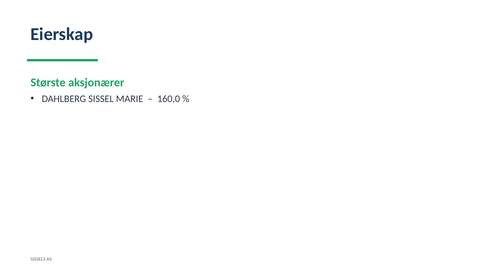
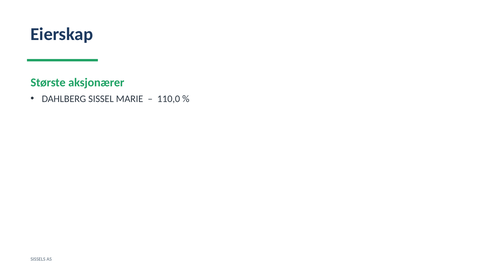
160,0: 160,0 -> 110,0
